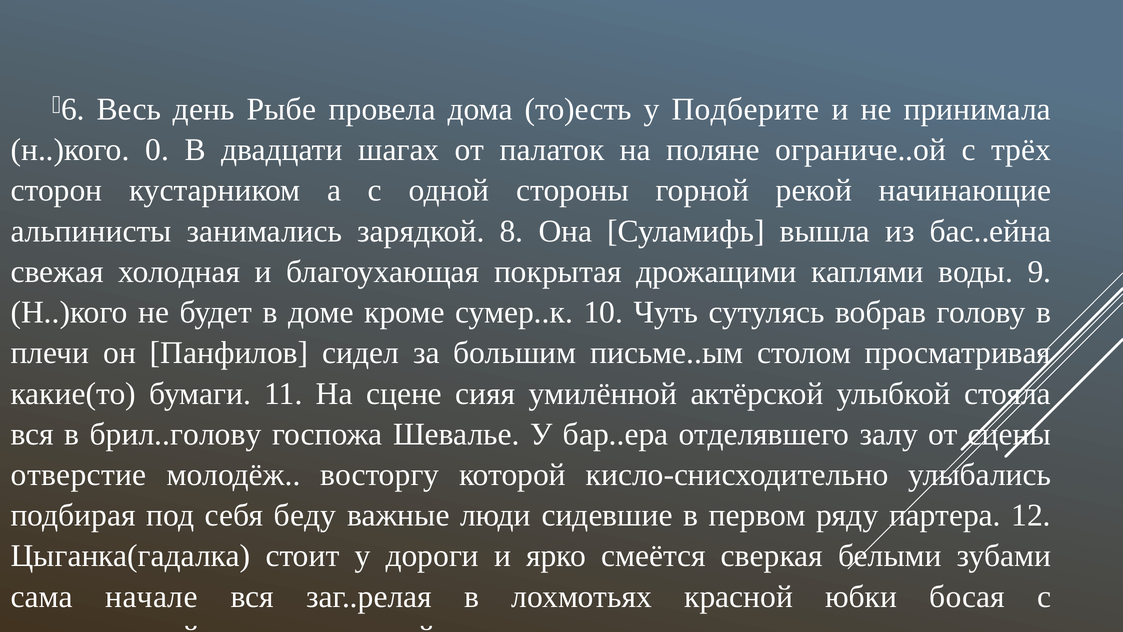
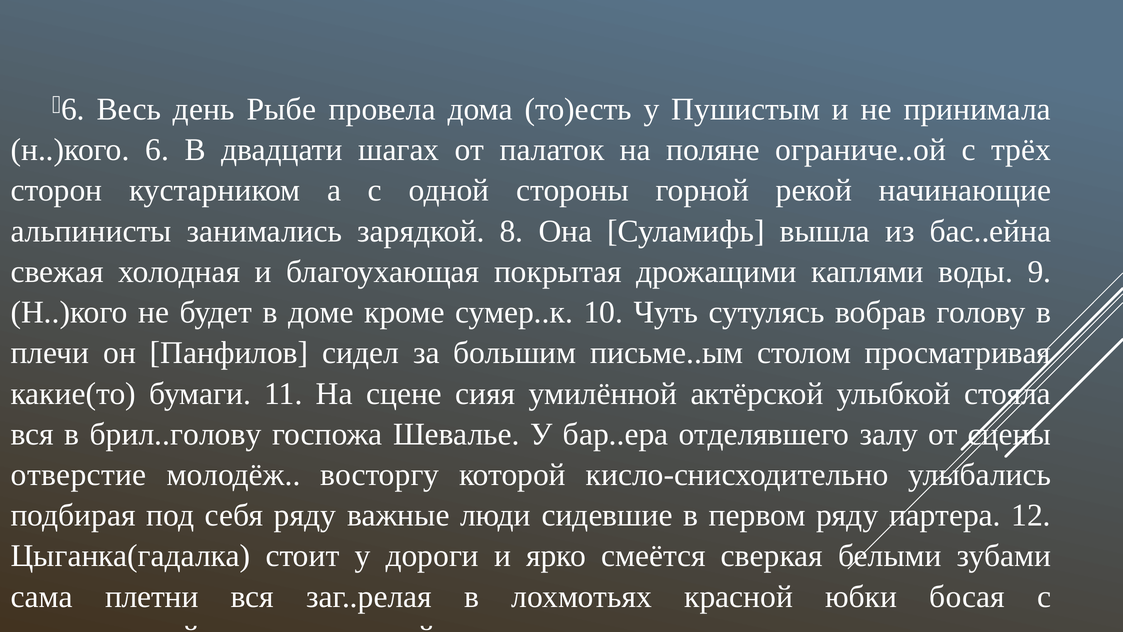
Подберите: Подберите -> Пушистым
0: 0 -> 6
себя беду: беду -> ряду
начале: начале -> плетни
